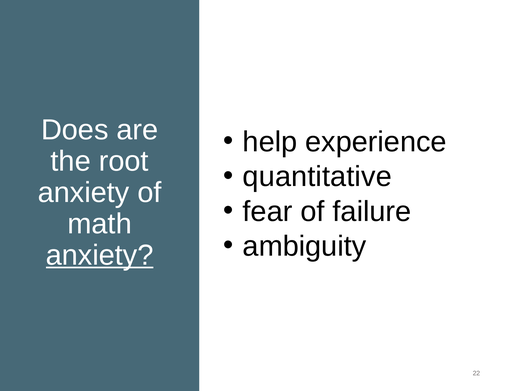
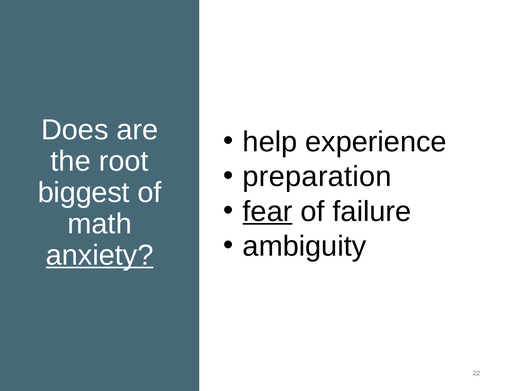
quantitative: quantitative -> preparation
anxiety at (84, 192): anxiety -> biggest
fear underline: none -> present
